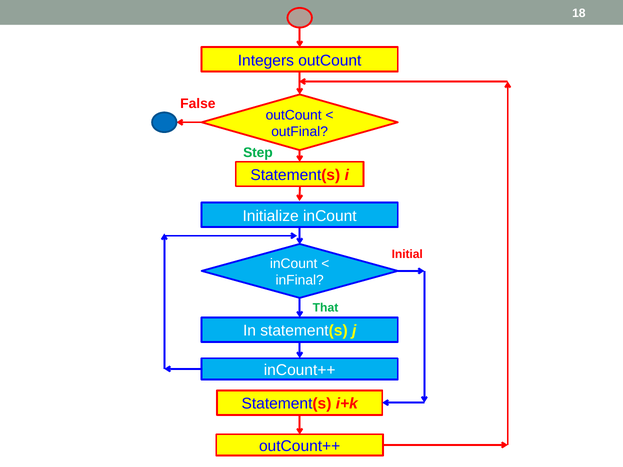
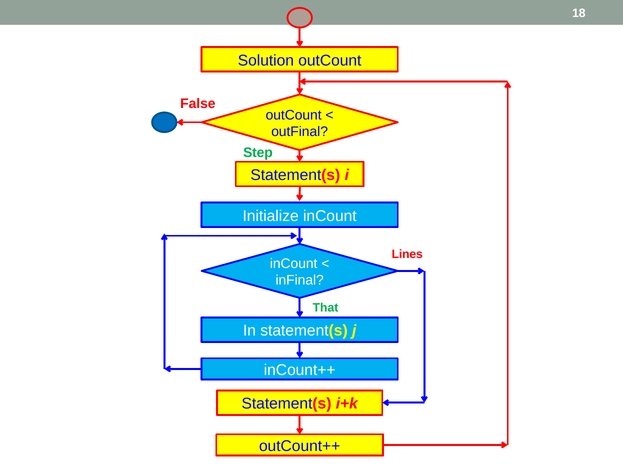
Integers: Integers -> Solution
Initial: Initial -> Lines
